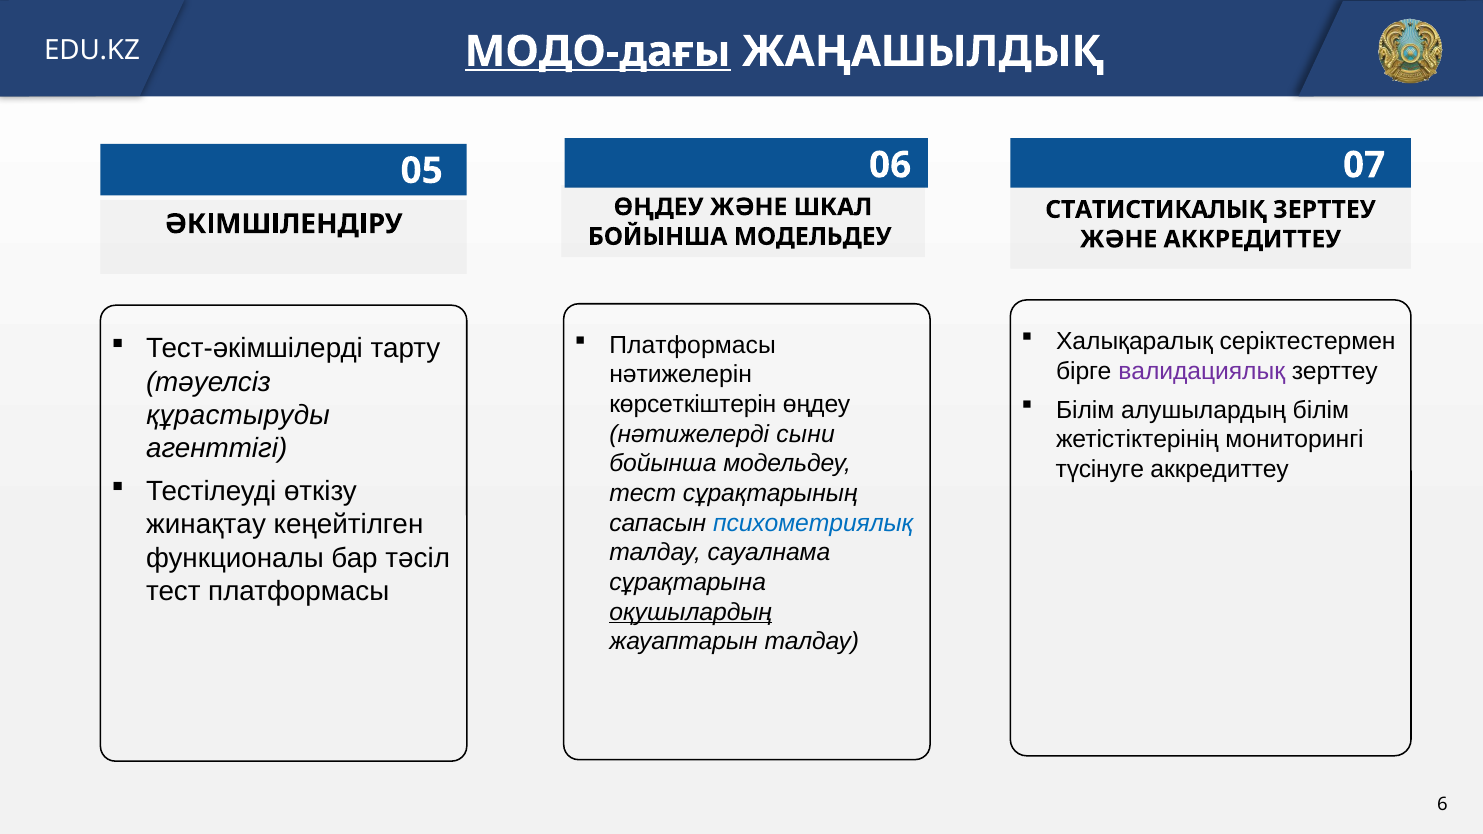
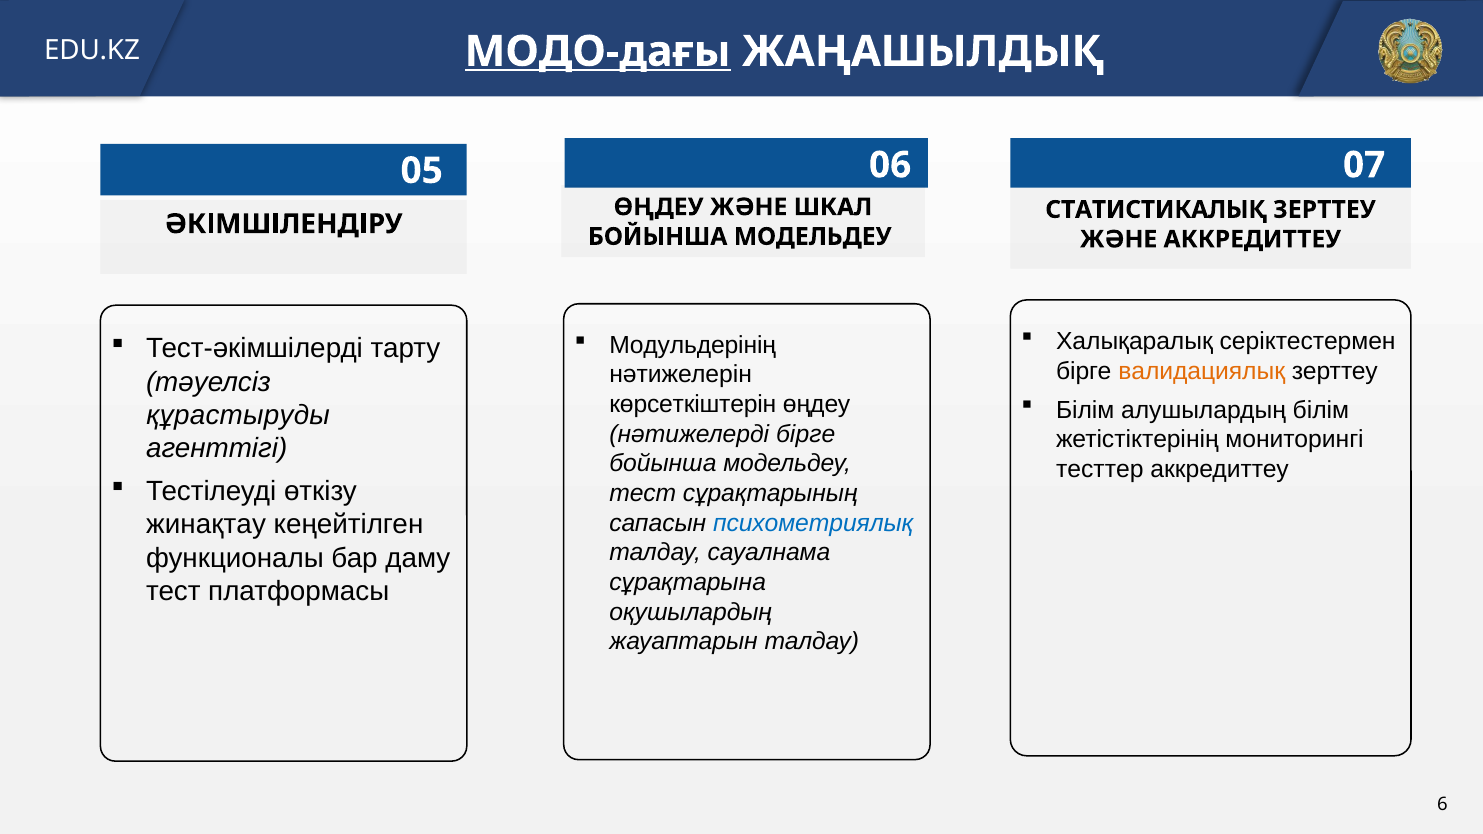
Платформасы at (693, 345): Платформасы -> Модульдерінің
валидациялық colour: purple -> orange
нәтижелерді сыни: сыни -> бірге
түсінуге: түсінуге -> тесттер
тәсіл: тәсіл -> даму
оқушылардың underline: present -> none
